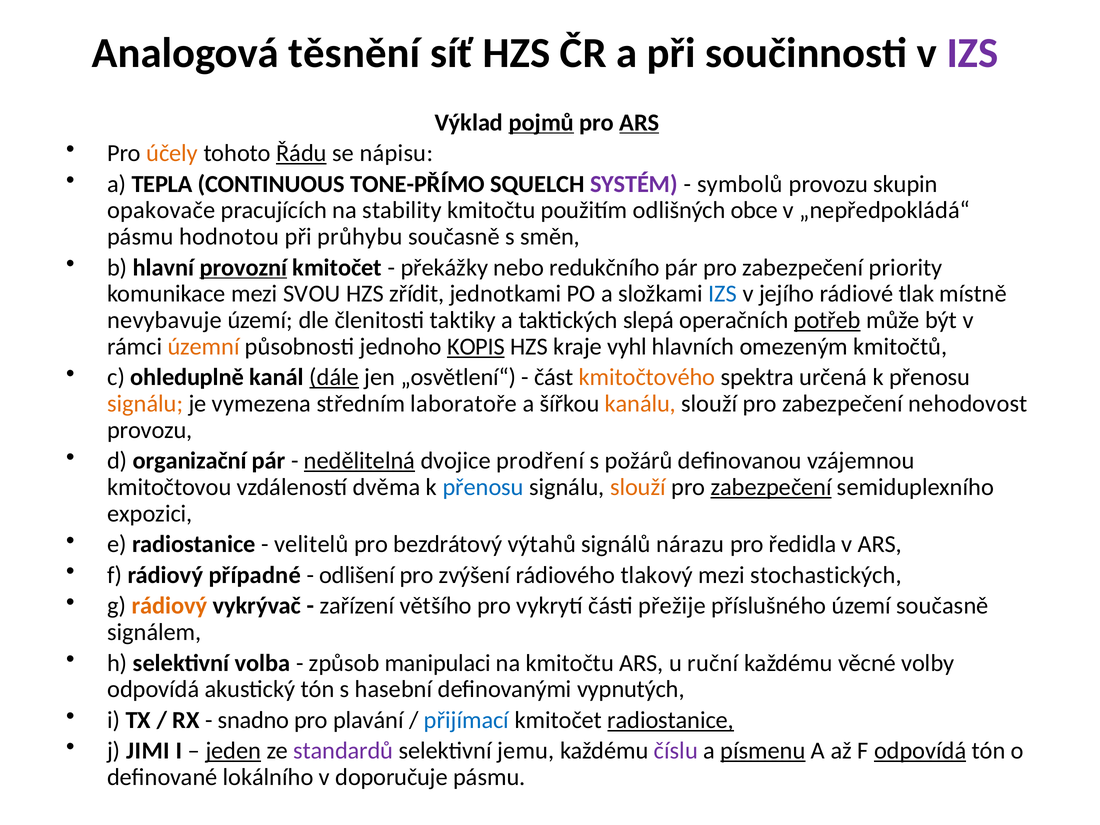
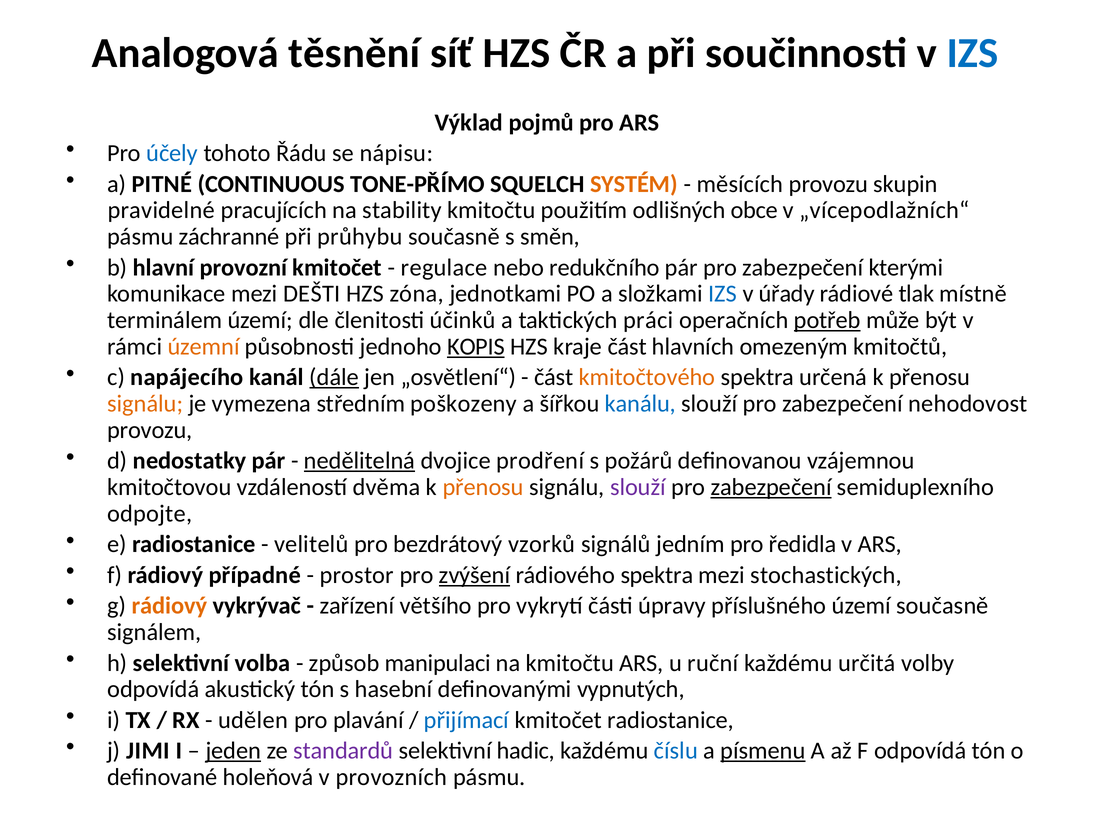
IZS at (972, 53) colour: purple -> blue
pojmů underline: present -> none
ARS at (639, 123) underline: present -> none
účely colour: orange -> blue
Řádu underline: present -> none
TEPLA: TEPLA -> PITNÉ
SYSTÉM colour: purple -> orange
symbolů: symbolů -> měsících
opakovače: opakovače -> pravidelné
„nepředpokládá“: „nepředpokládá“ -> „vícepodlažních“
hodnotou: hodnotou -> záchranné
provozní underline: present -> none
překážky: překážky -> regulace
priority: priority -> kterými
SVOU: SVOU -> DEŠTI
zřídit: zřídit -> zóna
jejího: jejího -> úřady
nevybavuje: nevybavuje -> terminálem
taktiky: taktiky -> účinků
slepá: slepá -> práci
kraje vyhl: vyhl -> část
ohleduplně: ohleduplně -> napájecího
laboratoře: laboratoře -> poškozeny
kanálu colour: orange -> blue
organizační: organizační -> nedostatky
přenosu at (483, 487) colour: blue -> orange
slouží at (638, 487) colour: orange -> purple
expozici: expozici -> odpojte
výtahů: výtahů -> vzorků
nárazu: nárazu -> jedním
odlišení: odlišení -> prostor
zvýšení underline: none -> present
rádiového tlakový: tlakový -> spektra
přežije: přežije -> úpravy
věcné: věcné -> určitá
snadno: snadno -> udělen
radiostanice at (671, 720) underline: present -> none
jemu: jemu -> hadic
číslu colour: purple -> blue
odpovídá at (920, 751) underline: present -> none
lokálního: lokálního -> holeňová
doporučuje: doporučuje -> provozních
